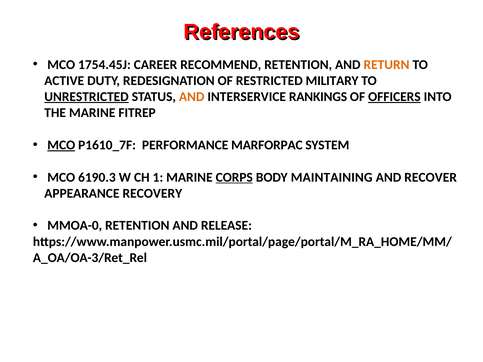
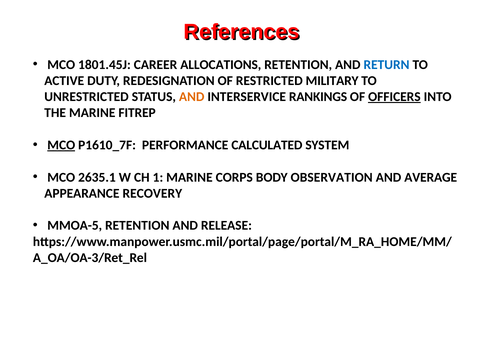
1754.45J: 1754.45J -> 1801.45J
RECOMMEND: RECOMMEND -> ALLOCATIONS
RETURN colour: orange -> blue
UNRESTRICTED underline: present -> none
MARFORPAC: MARFORPAC -> CALCULATED
6190.3: 6190.3 -> 2635.1
CORPS underline: present -> none
MAINTAINING: MAINTAINING -> OBSERVATION
RECOVER: RECOVER -> AVERAGE
MMOA-0: MMOA-0 -> MMOA-5
